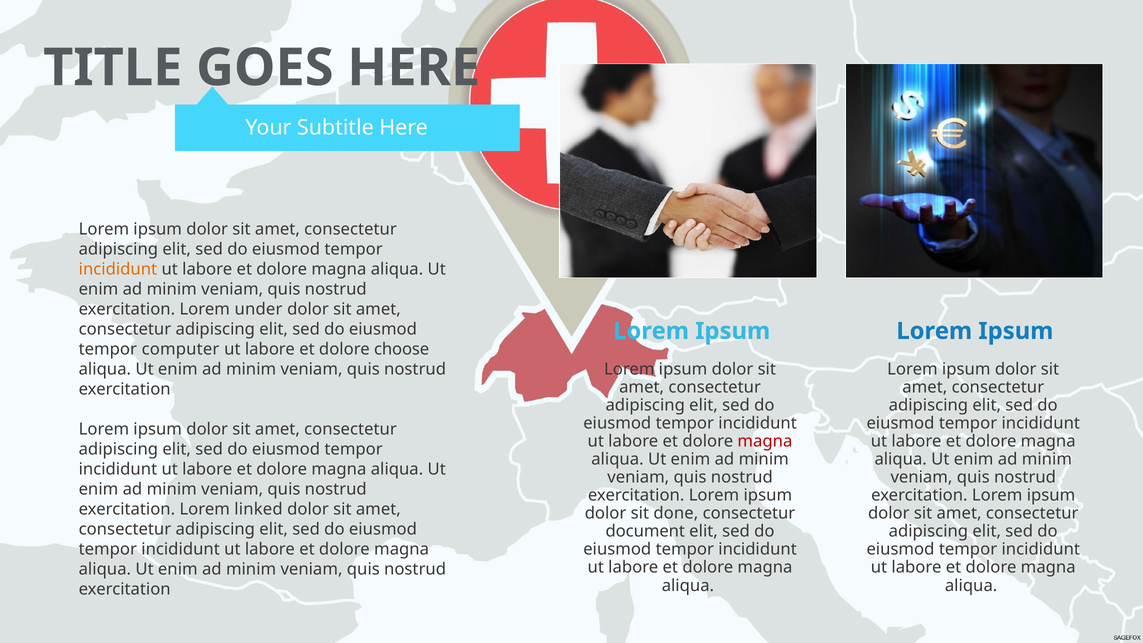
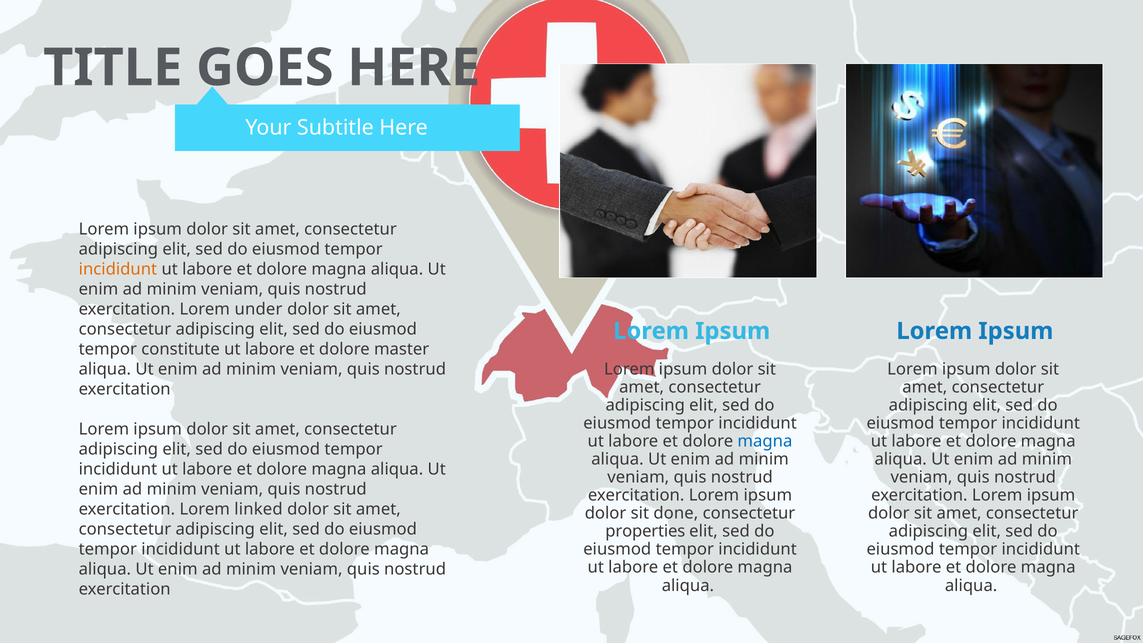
computer: computer -> constitute
choose: choose -> master
magna at (765, 441) colour: red -> blue
document: document -> properties
